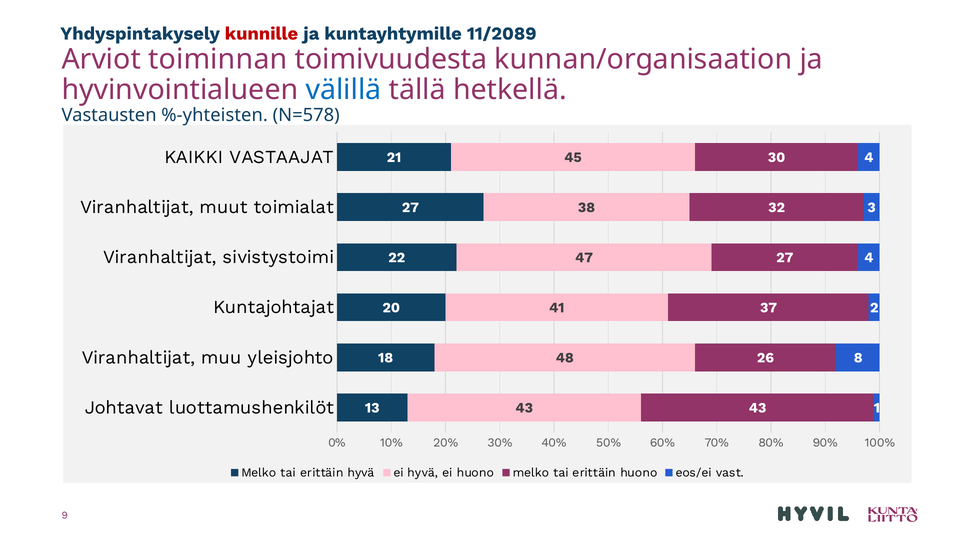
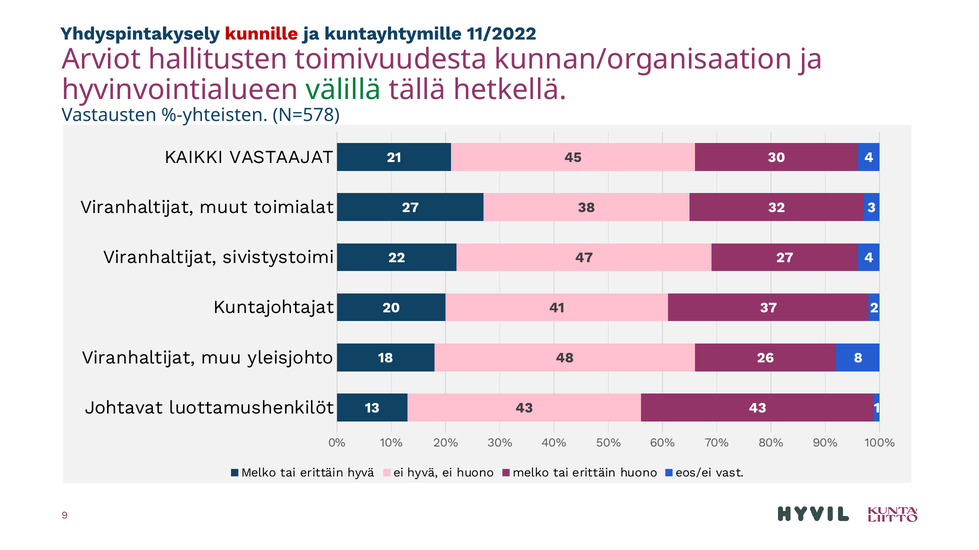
11/2089: 11/2089 -> 11/2022
toiminnan: toiminnan -> hallitusten
välillä colour: blue -> green
